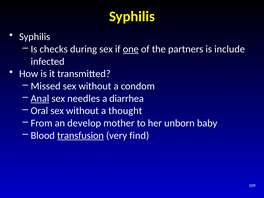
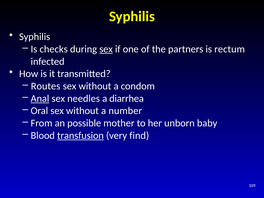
sex at (106, 49) underline: none -> present
one underline: present -> none
include: include -> rectum
Missed: Missed -> Routes
thought: thought -> number
develop: develop -> possible
